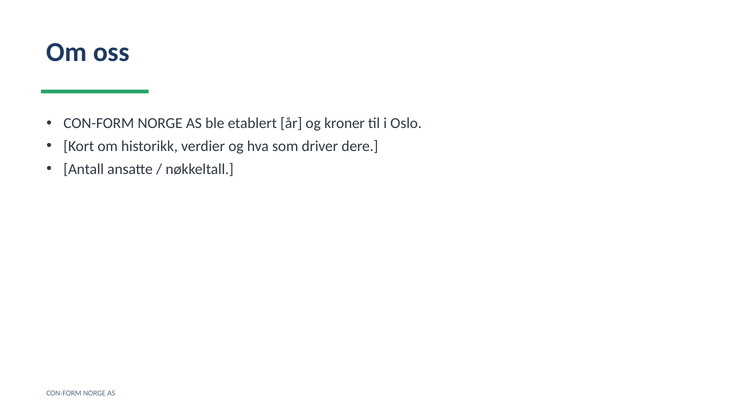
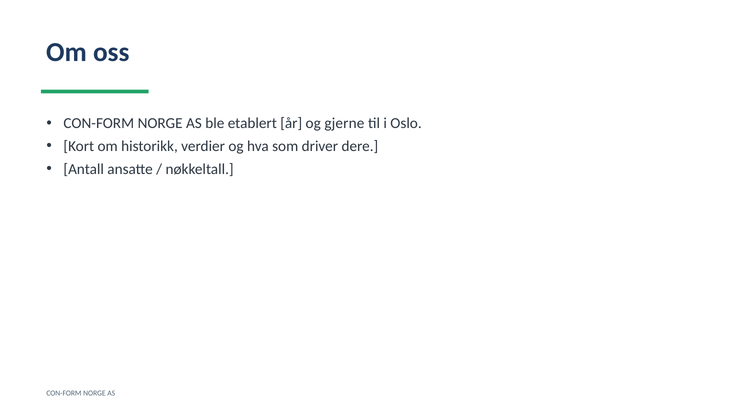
kroner: kroner -> gjerne
